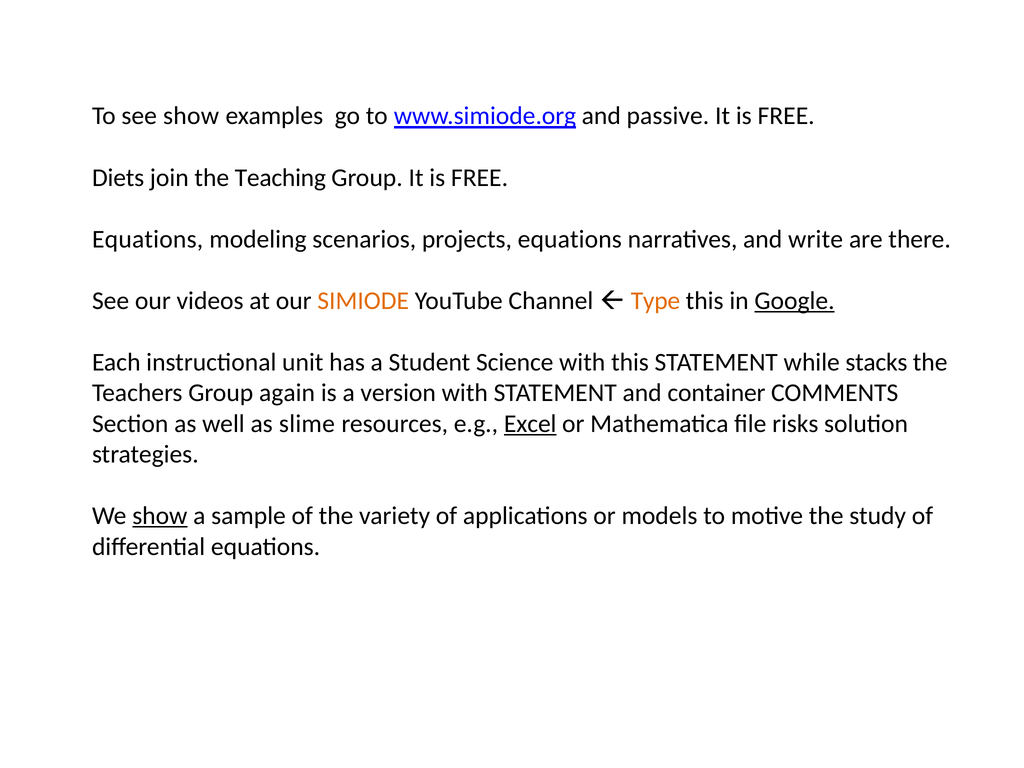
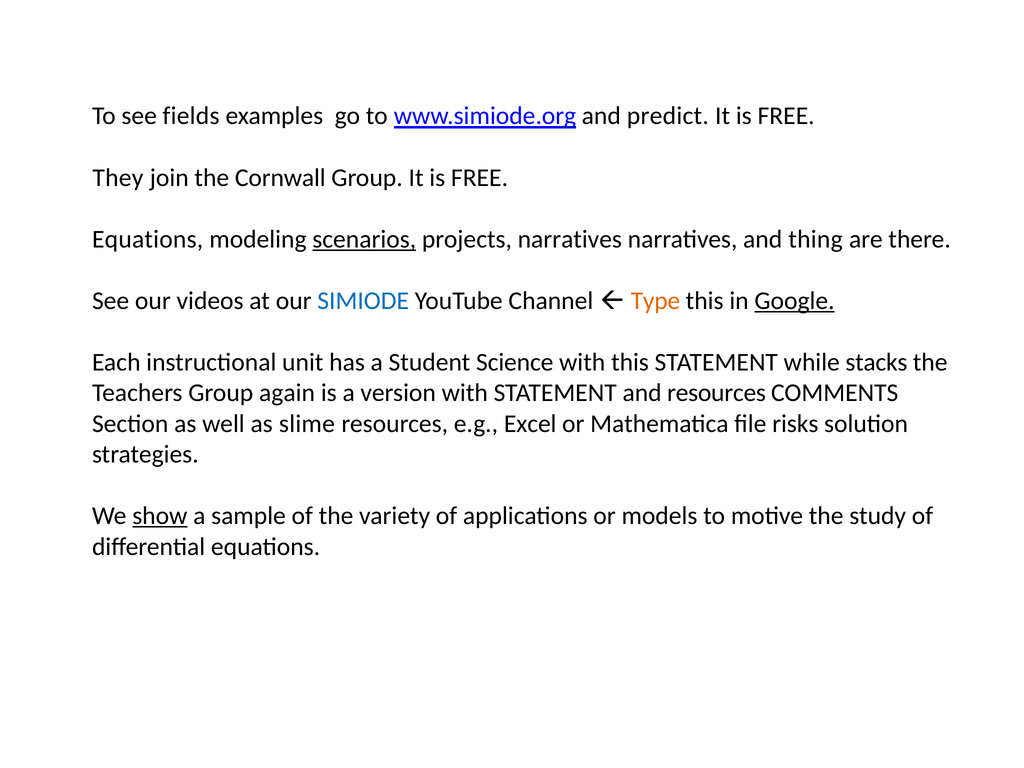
see show: show -> fields
passive: passive -> predict
Diets: Diets -> They
Teaching: Teaching -> Cornwall
scenarios underline: none -> present
projects equations: equations -> narratives
write: write -> thing
SIMIODE colour: orange -> blue
and container: container -> resources
Excel underline: present -> none
